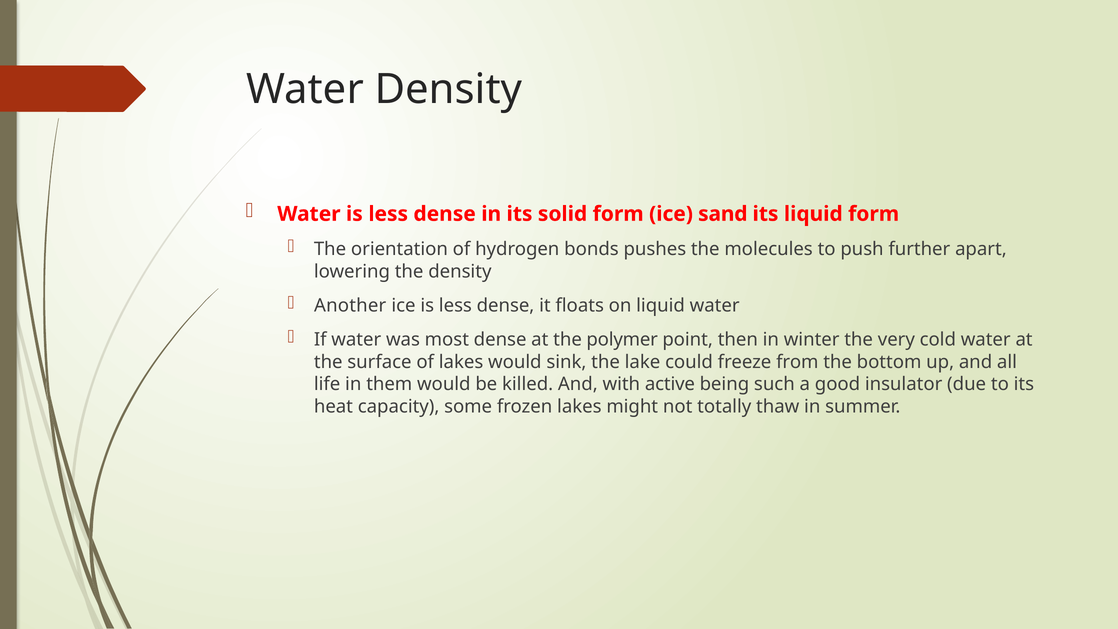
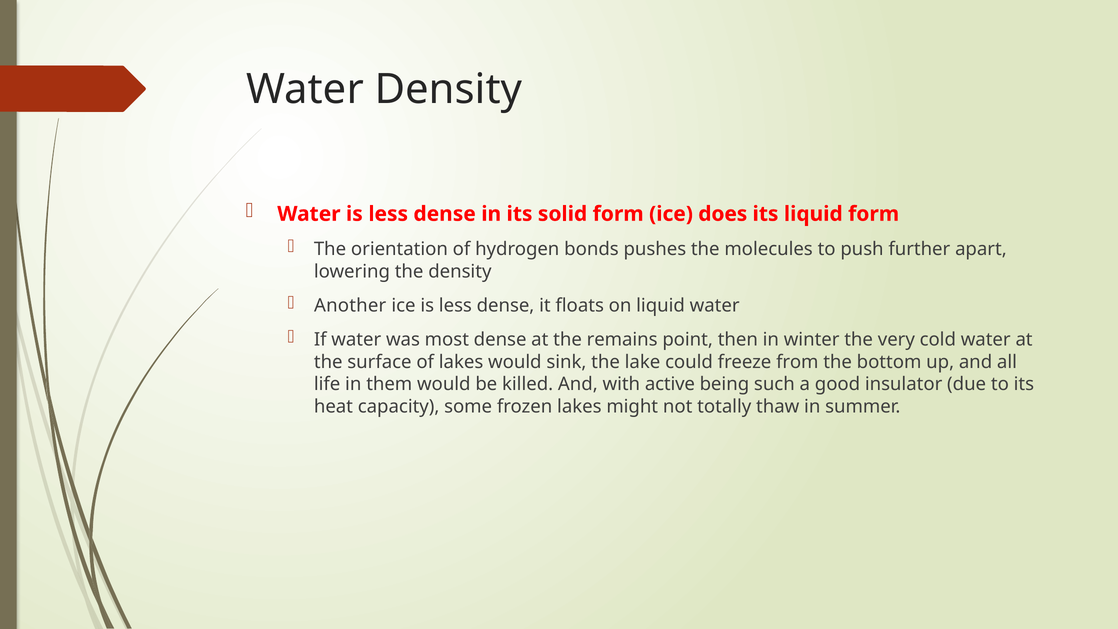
sand: sand -> does
polymer: polymer -> remains
